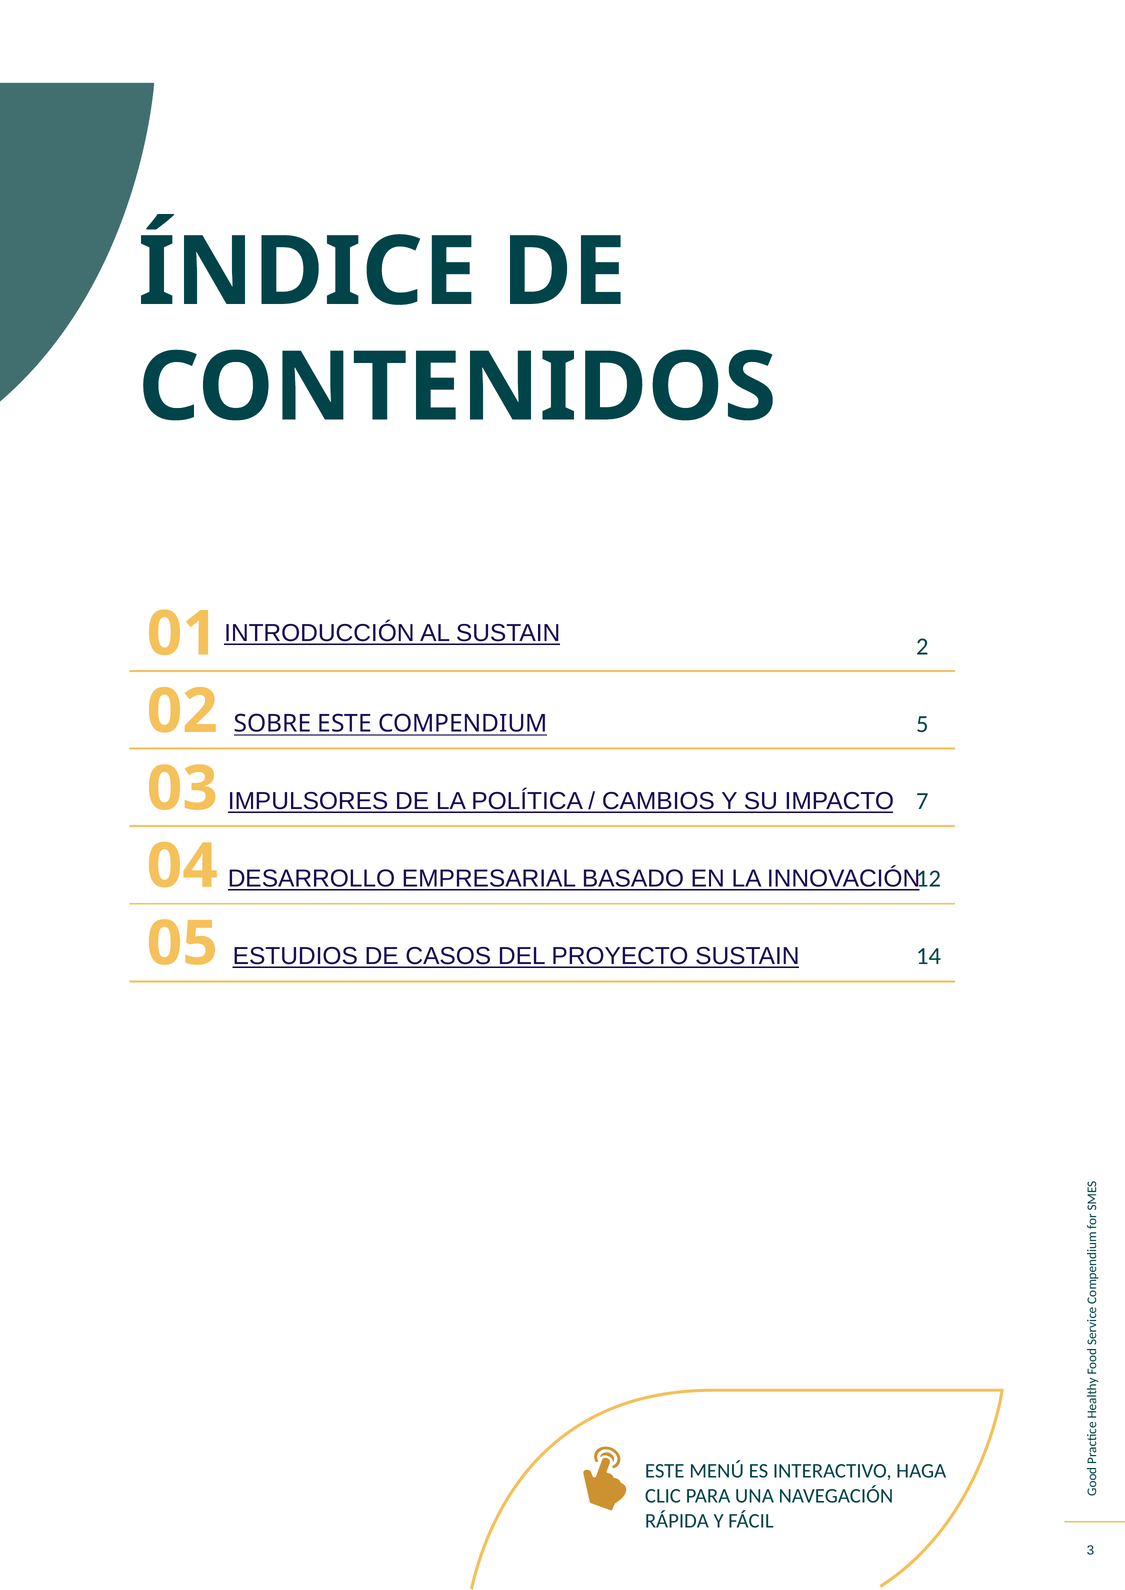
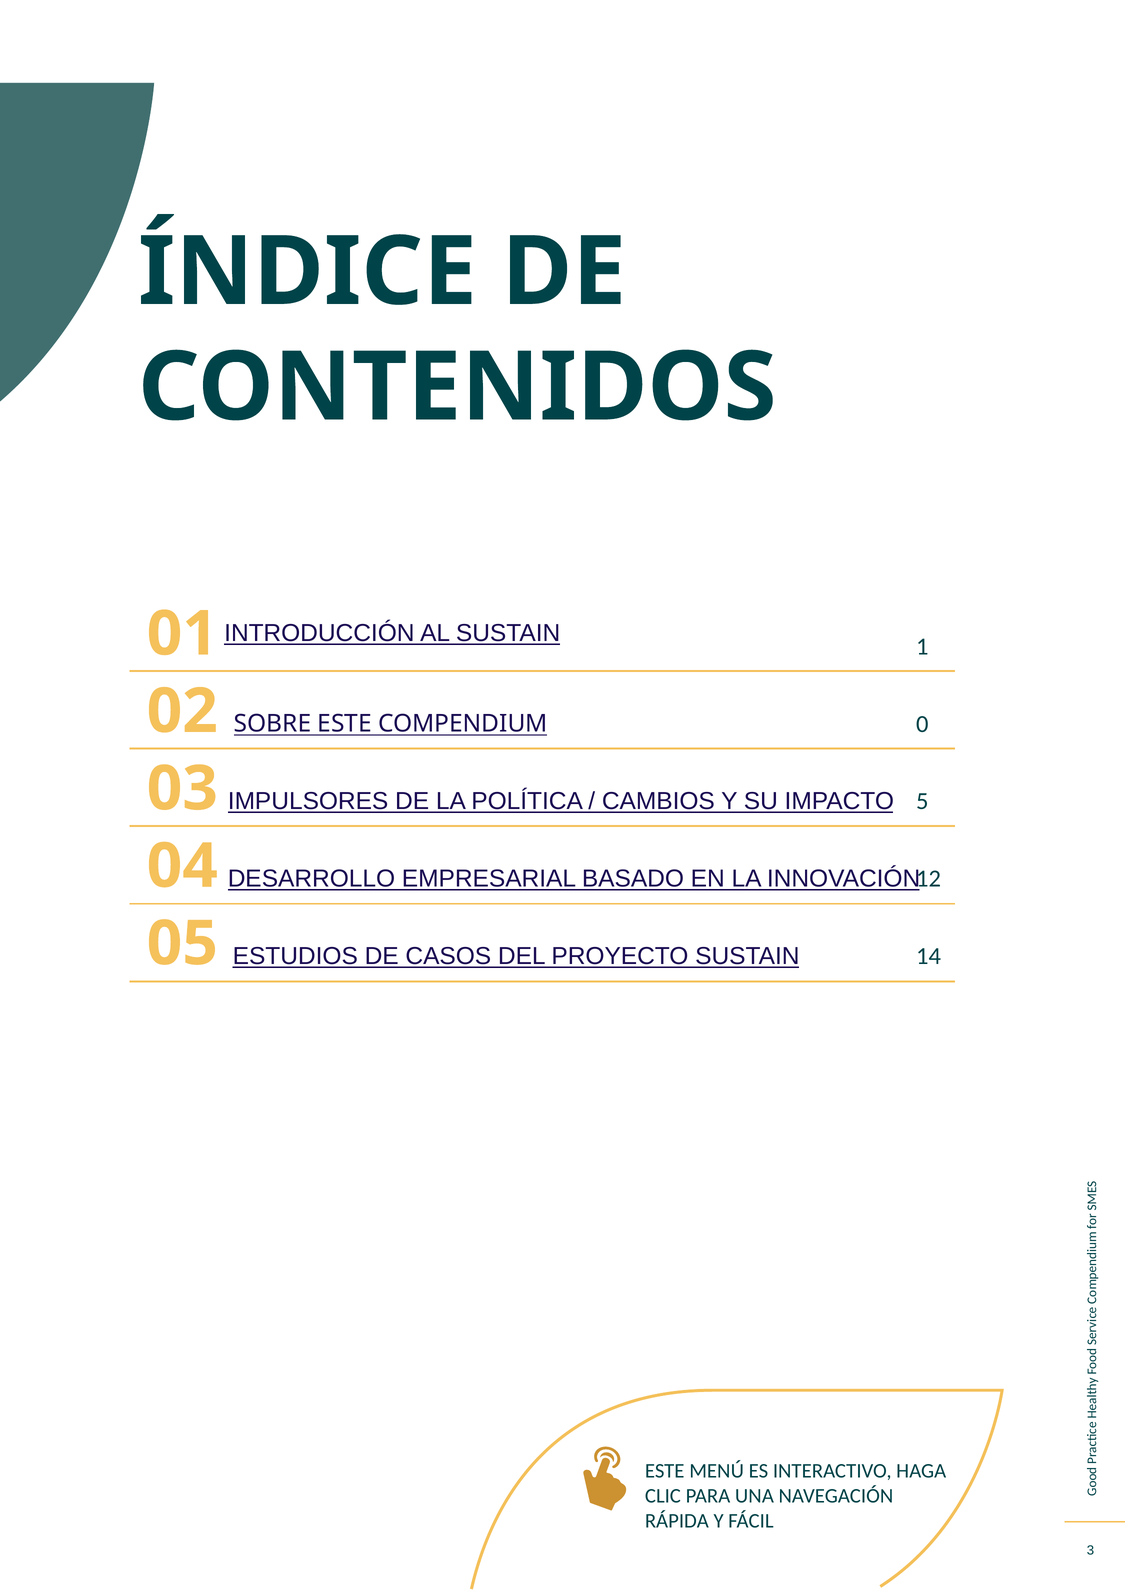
2: 2 -> 1
5: 5 -> 0
7: 7 -> 5
